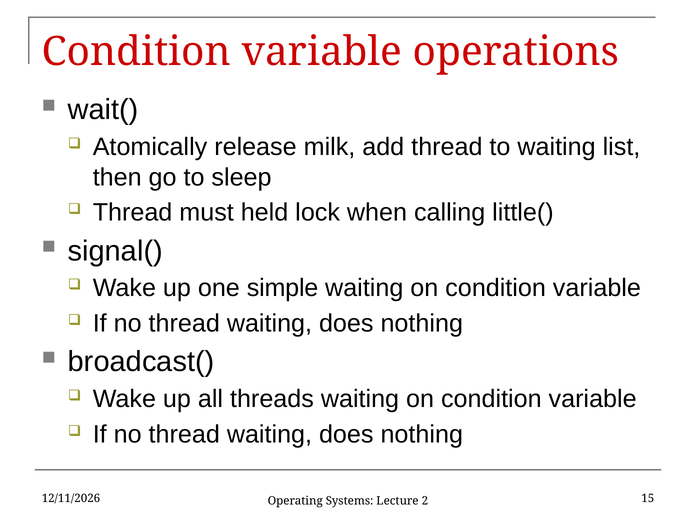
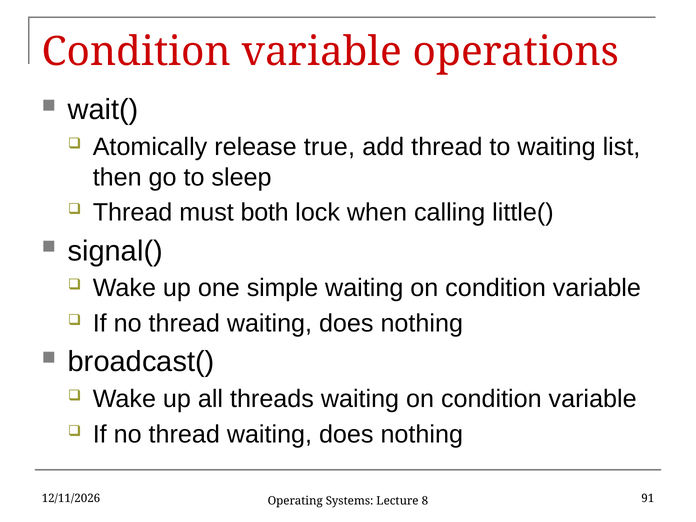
milk: milk -> true
held: held -> both
15: 15 -> 91
2: 2 -> 8
